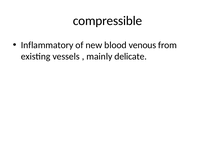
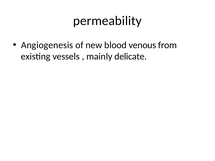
compressible: compressible -> permeability
Inflammatory: Inflammatory -> Angiogenesis
